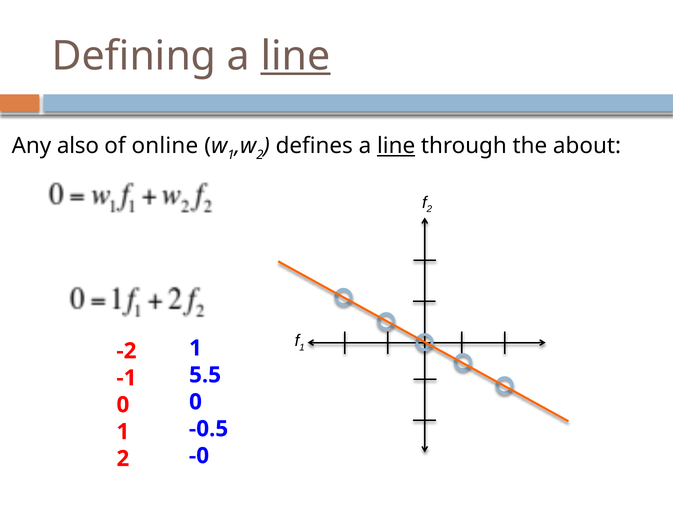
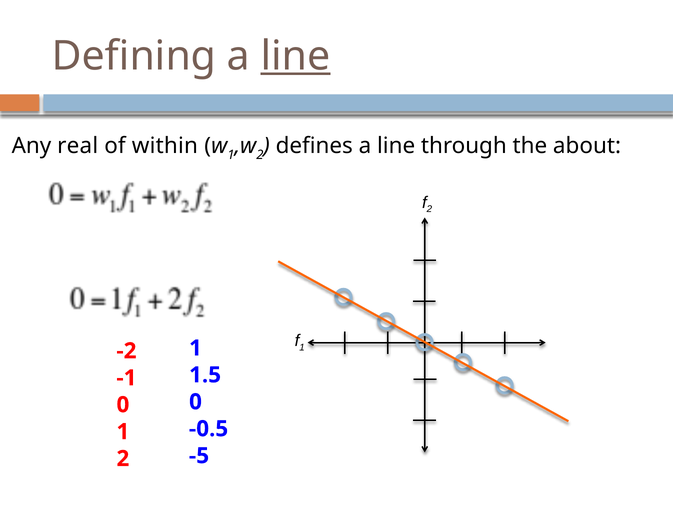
also: also -> real
online: online -> within
line at (396, 146) underline: present -> none
5.5: 5.5 -> 1.5
-0: -0 -> -5
